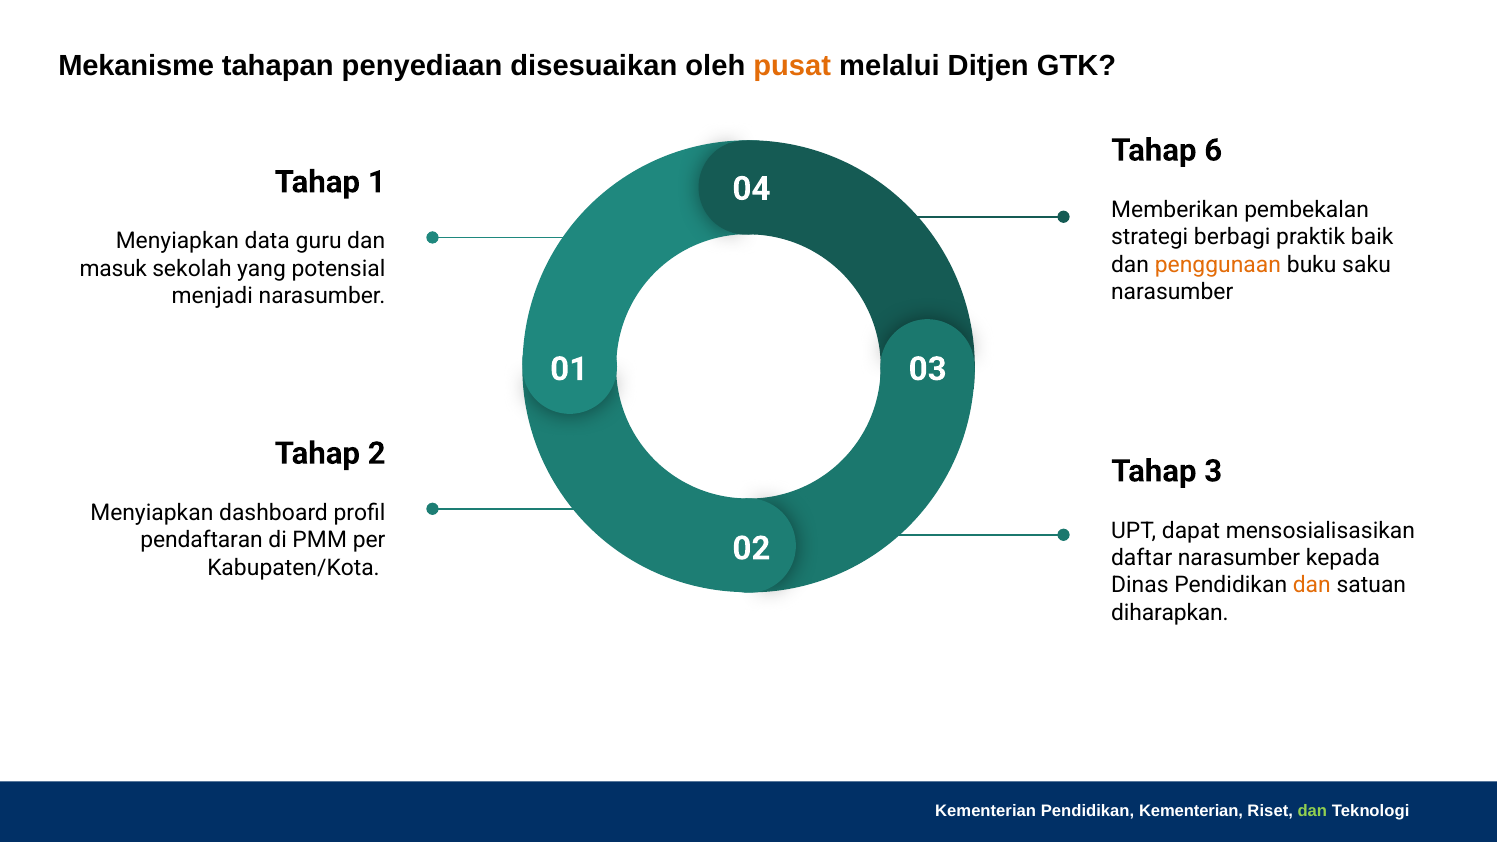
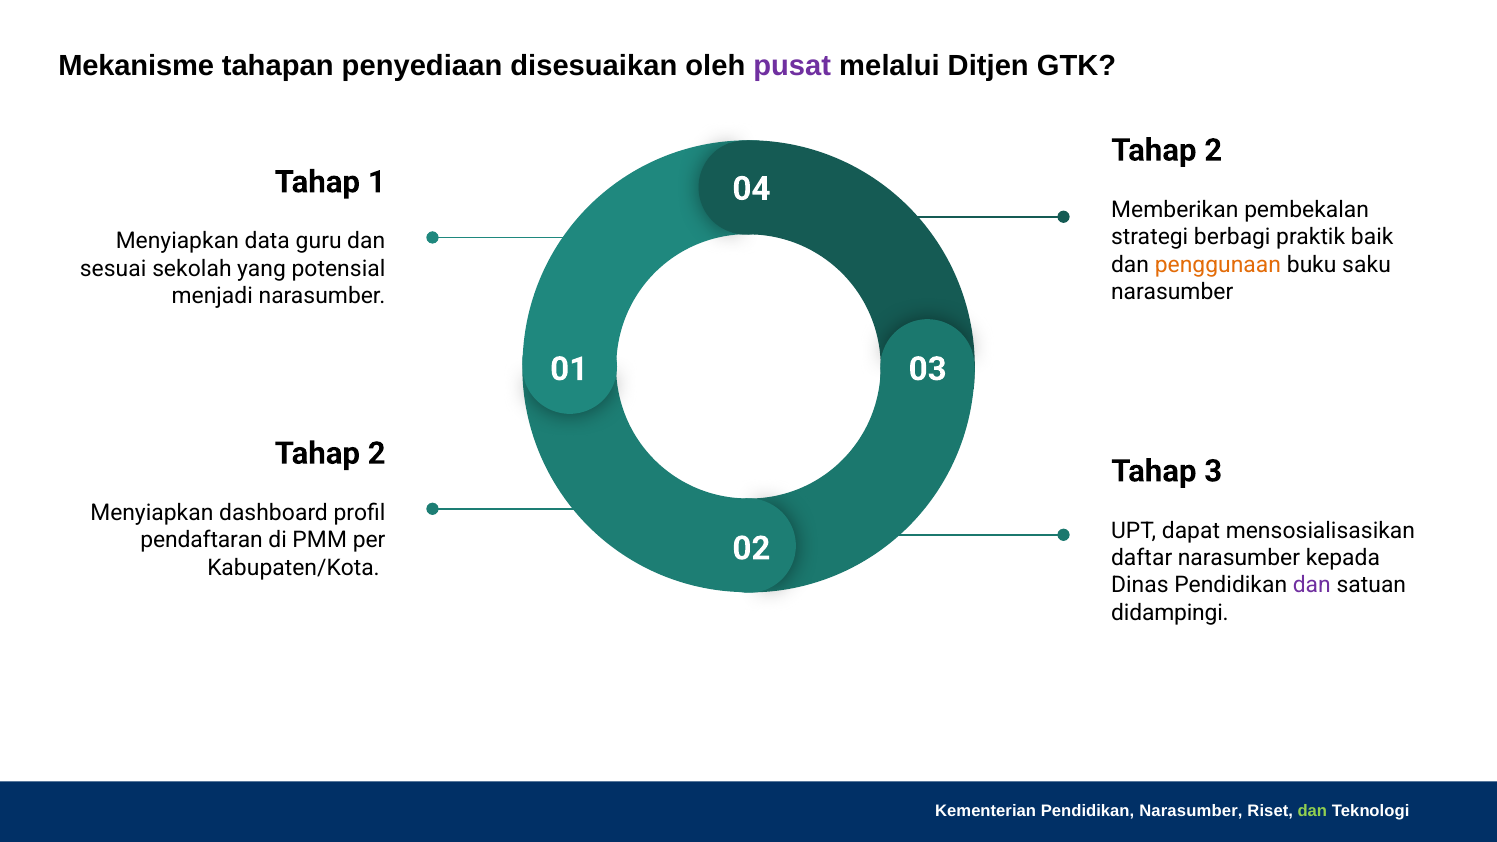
pusat colour: orange -> purple
6 at (1213, 150): 6 -> 2
masuk: masuk -> sesuai
dan at (1312, 585) colour: orange -> purple
diharapkan: diharapkan -> didampingi
Pendidikan Kementerian: Kementerian -> Narasumber
